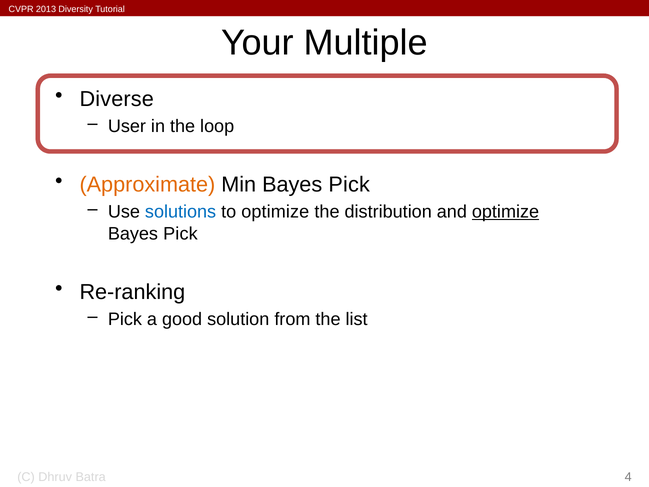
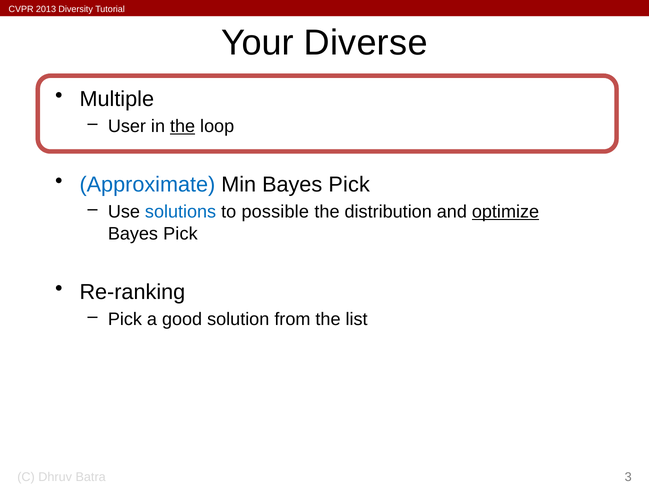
Multiple: Multiple -> Diverse
Diverse: Diverse -> Multiple
the at (183, 126) underline: none -> present
Approximate colour: orange -> blue
to optimize: optimize -> possible
4: 4 -> 3
